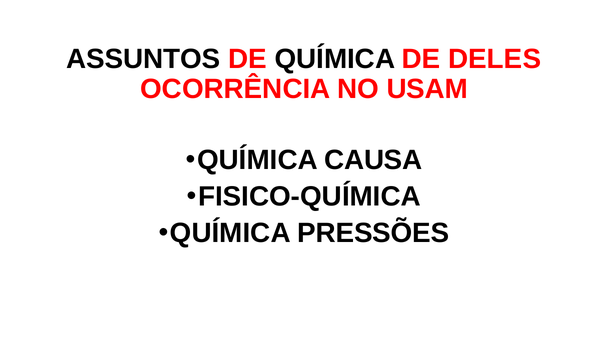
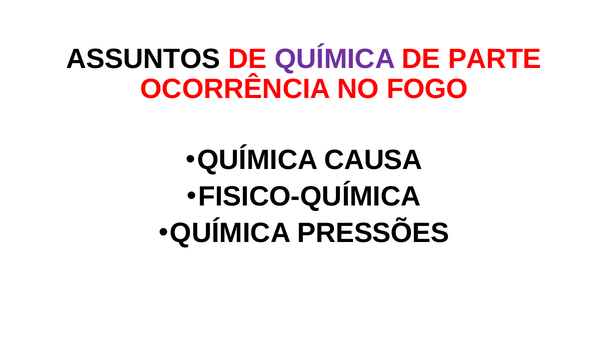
QUÍMICA at (335, 59) colour: black -> purple
DELES: DELES -> PARTE
USAM: USAM -> FOGO
